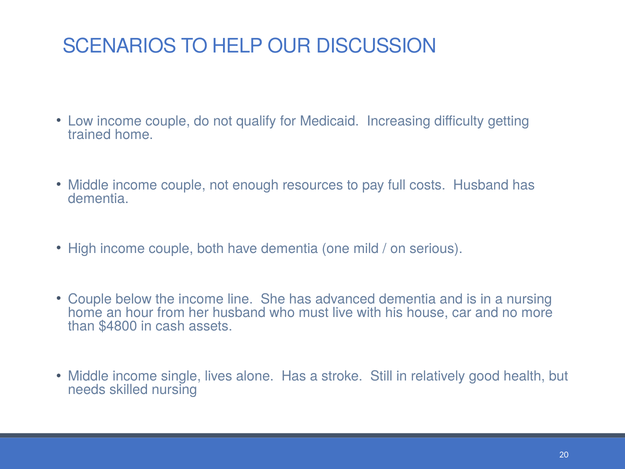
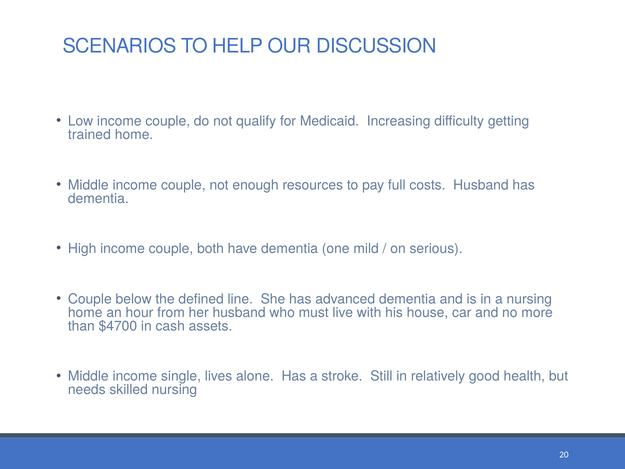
the income: income -> defined
$4800: $4800 -> $4700
